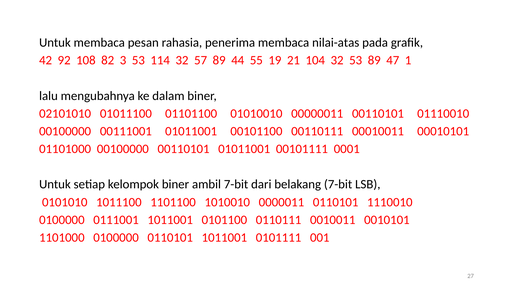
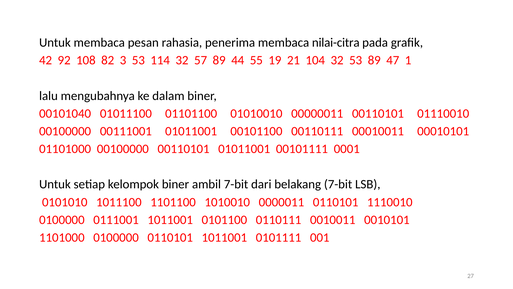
nilai-atas: nilai-atas -> nilai-citra
02101010: 02101010 -> 00101040
